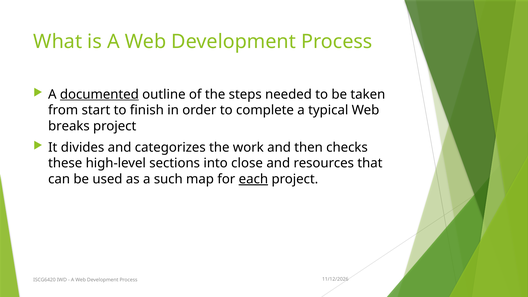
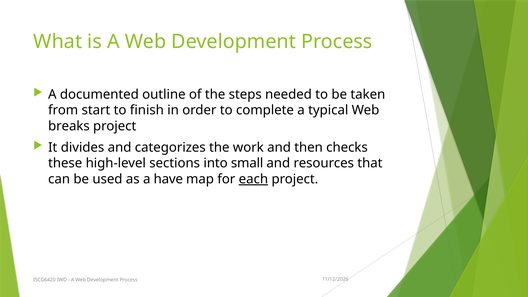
documented underline: present -> none
close: close -> small
such: such -> have
